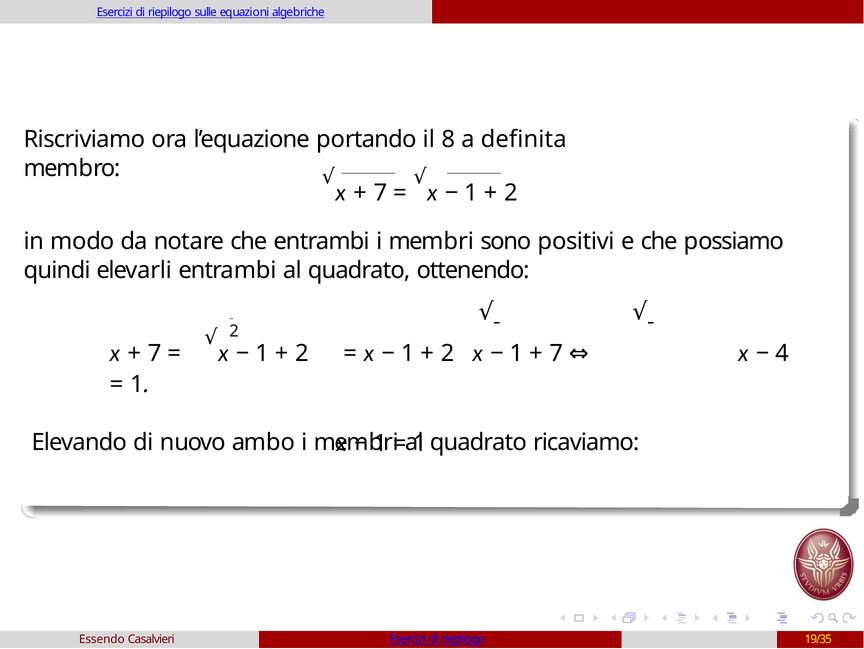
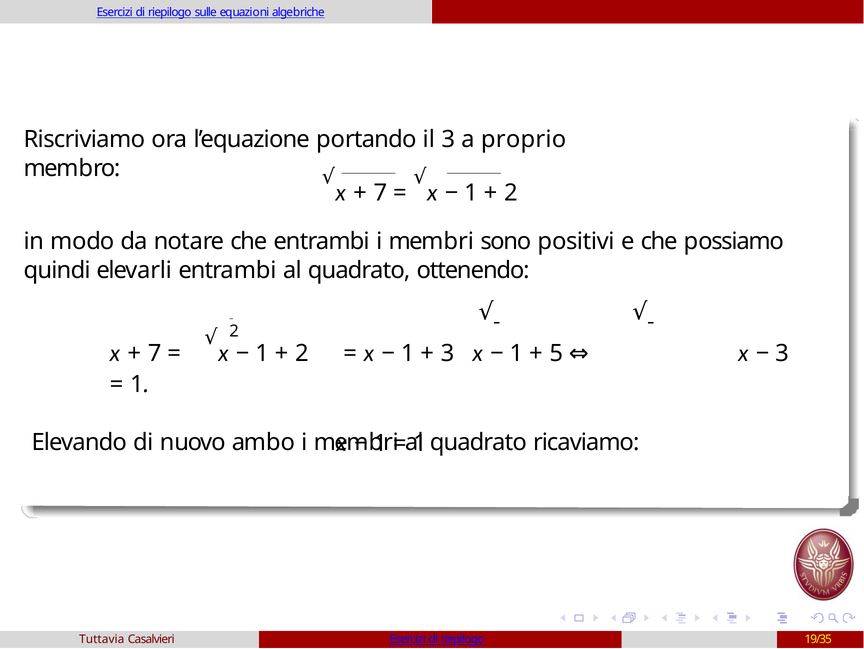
il 8: 8 -> 3
definita: definita -> proprio
2 at (448, 353): 2 -> 3
7 at (556, 353): 7 -> 5
4 at (782, 353): 4 -> 3
Essendo: Essendo -> Tuttavia
